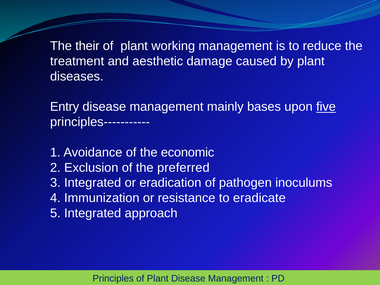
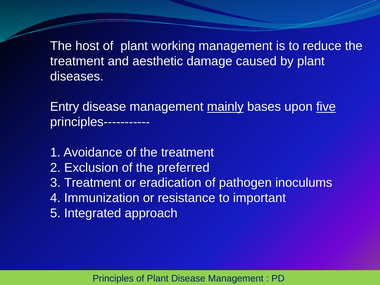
their: their -> host
mainly underline: none -> present
of the economic: economic -> treatment
3 Integrated: Integrated -> Treatment
eradicate: eradicate -> important
